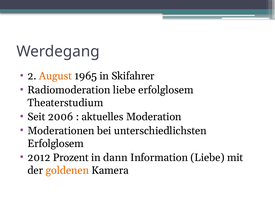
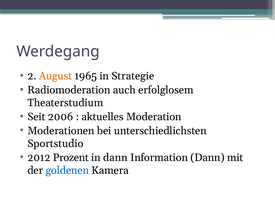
Skifahrer: Skifahrer -> Strategie
Radiomoderation liebe: liebe -> auch
Erfolglosem at (56, 144): Erfolglosem -> Sportstudio
Information Liebe: Liebe -> Dann
goldenen colour: orange -> blue
